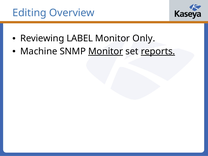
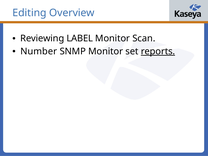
Only: Only -> Scan
Machine: Machine -> Number
Monitor at (106, 51) underline: present -> none
